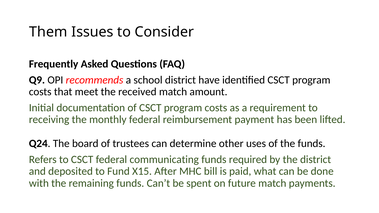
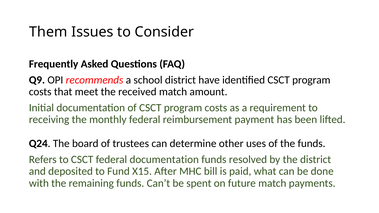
federal communicating: communicating -> documentation
required: required -> resolved
